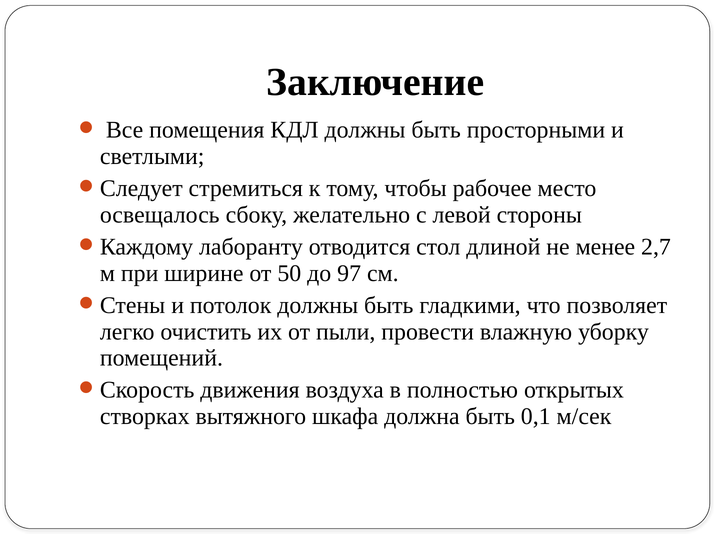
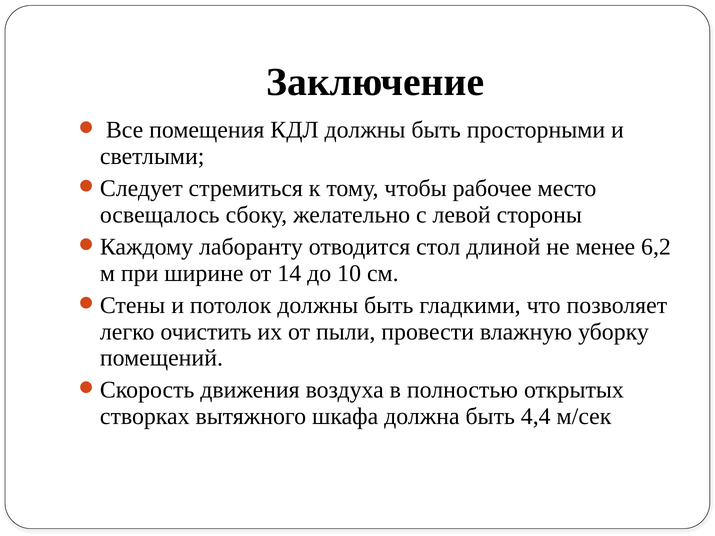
2,7: 2,7 -> 6,2
50: 50 -> 14
97: 97 -> 10
0,1: 0,1 -> 4,4
